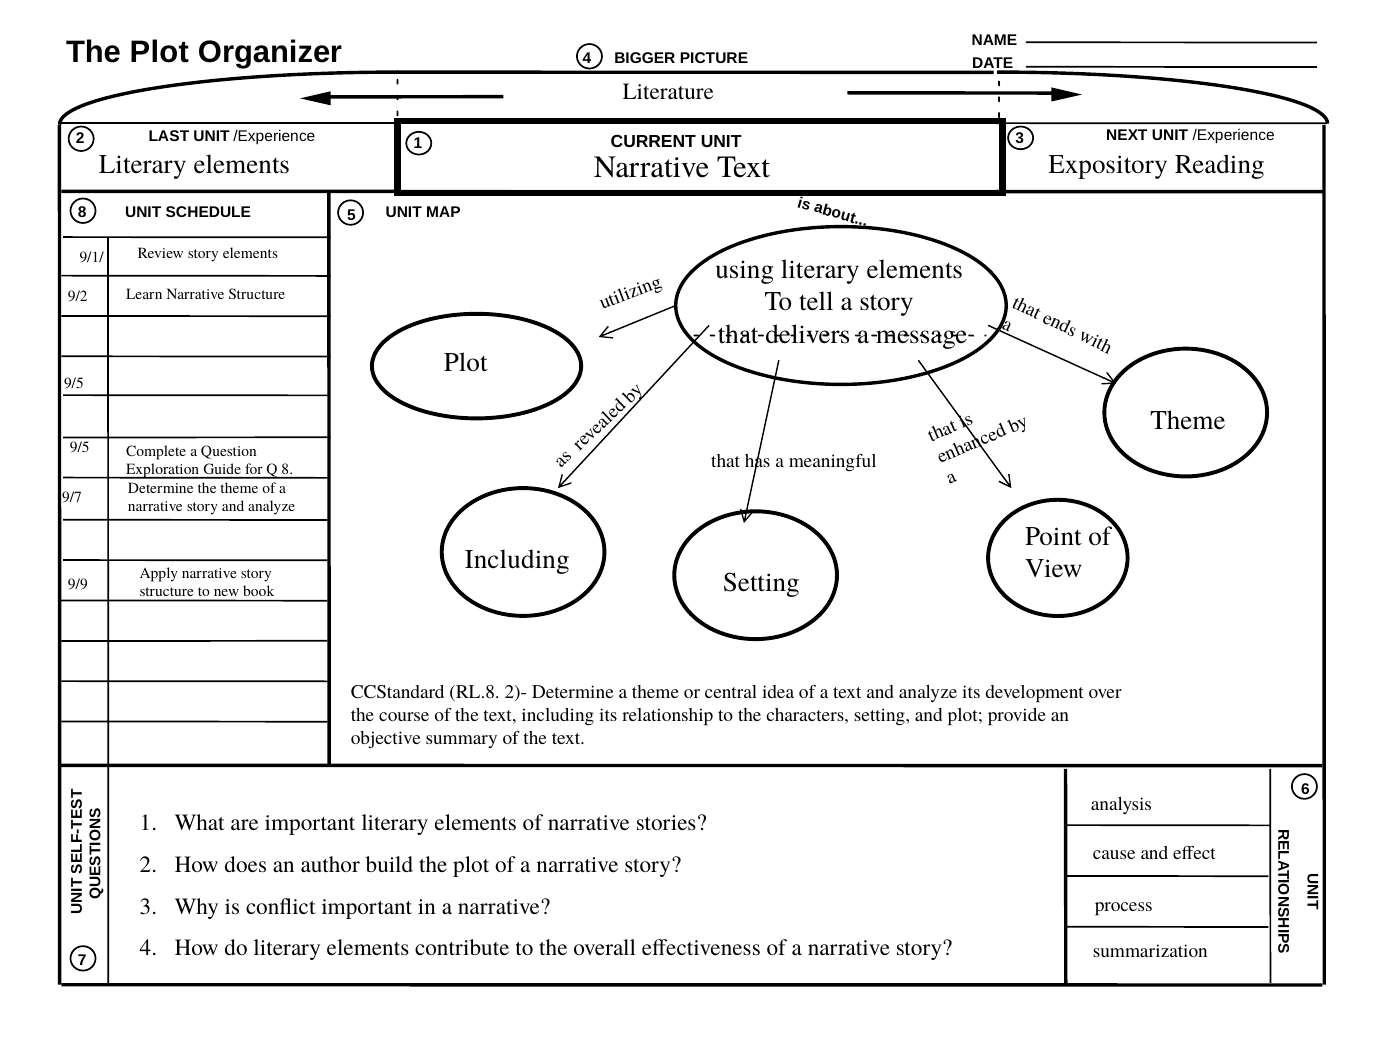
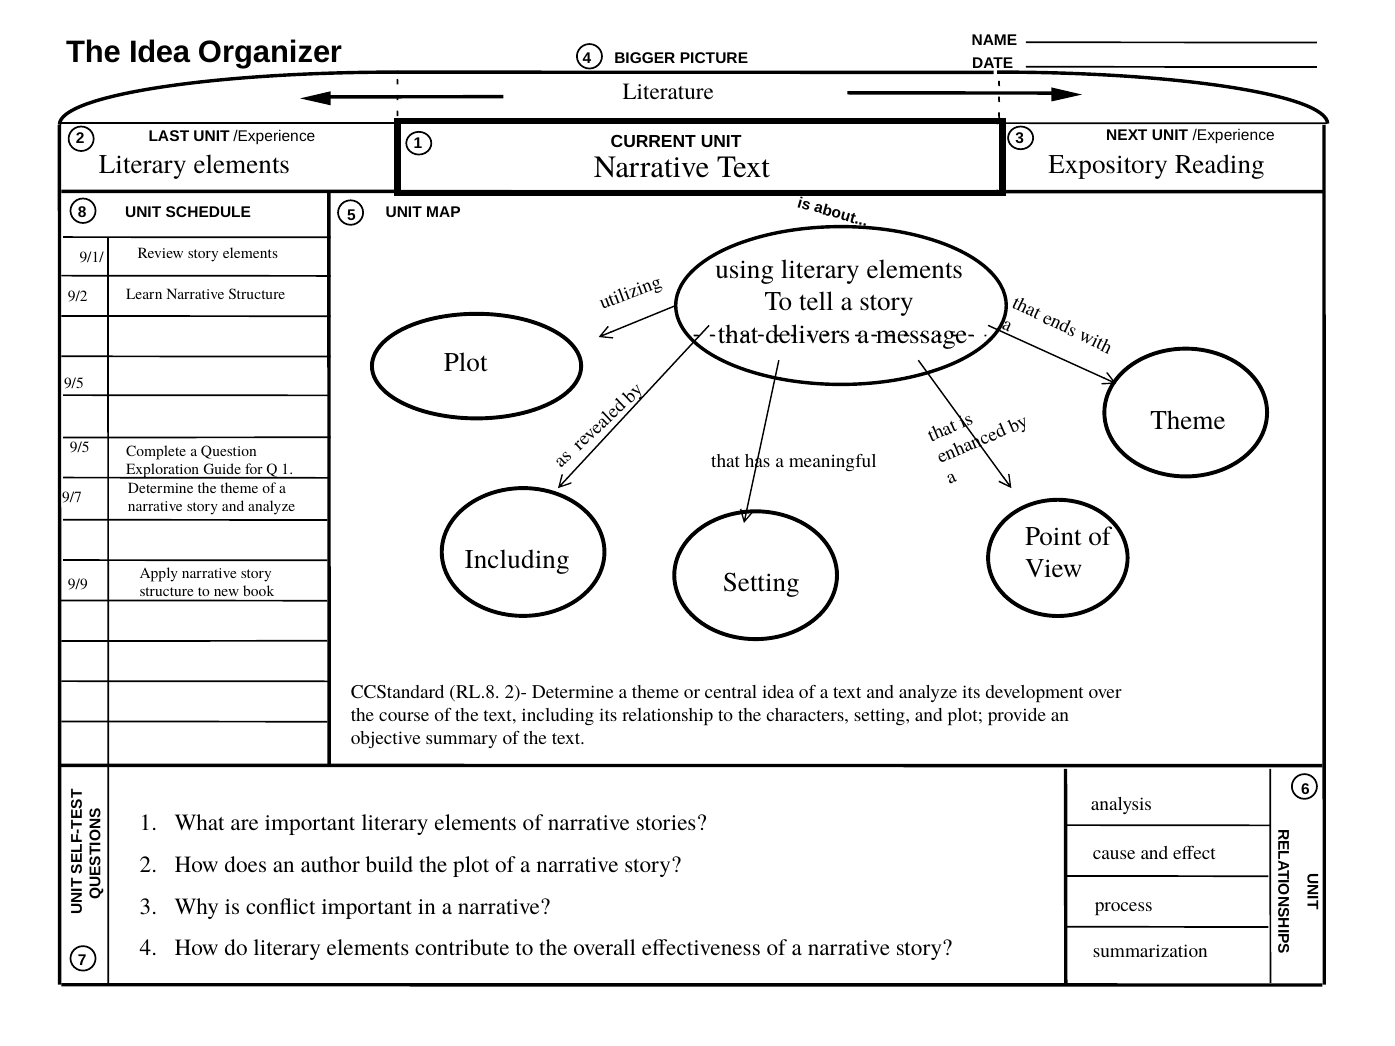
Plot at (159, 53): Plot -> Idea
Q 8: 8 -> 1
